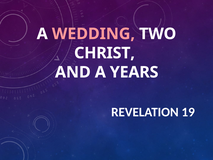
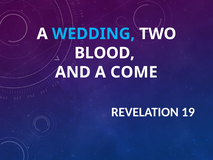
WEDDING colour: pink -> light blue
CHRIST: CHRIST -> BLOOD
YEARS: YEARS -> COME
